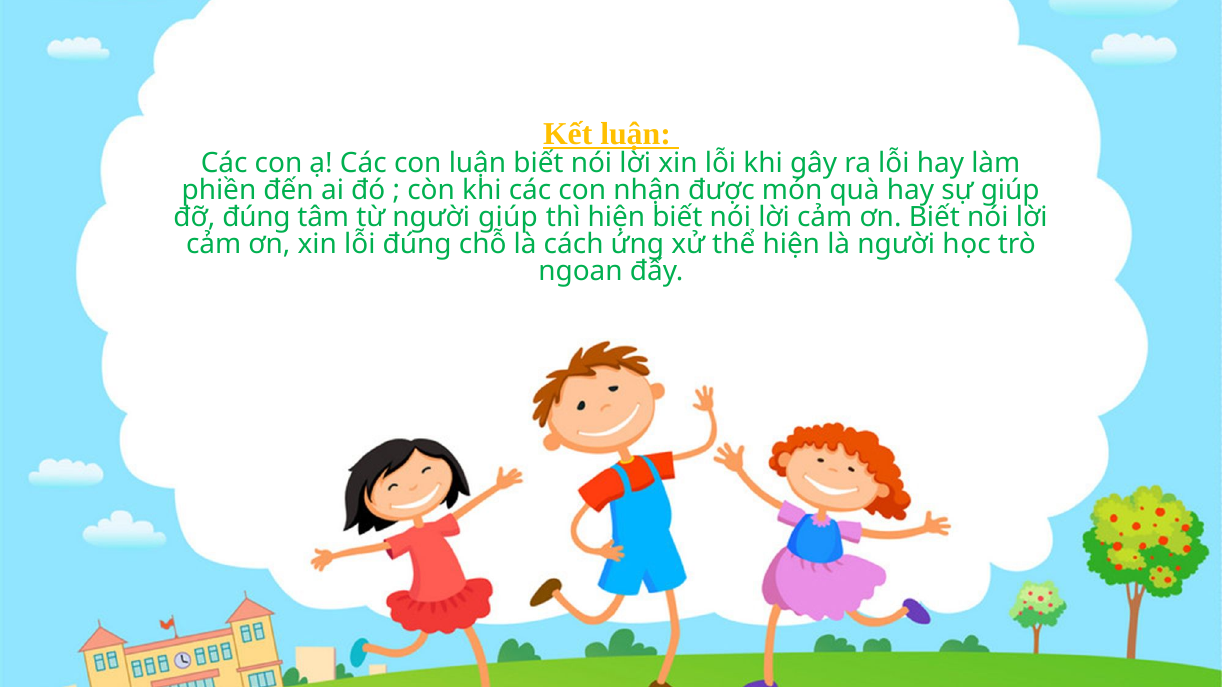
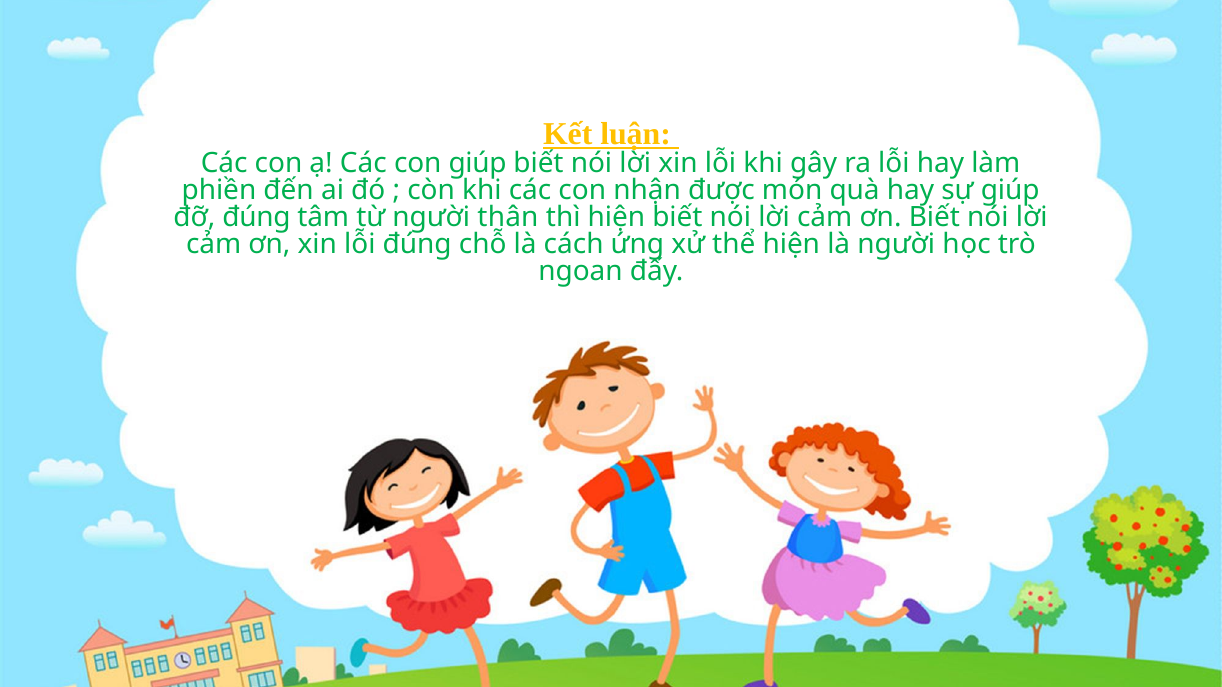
con luận: luận -> giúp
người giúp: giúp -> thân
